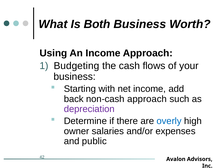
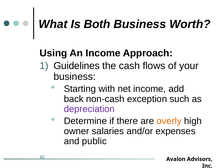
Budgeting: Budgeting -> Guidelines
non-cash approach: approach -> exception
overly colour: blue -> orange
